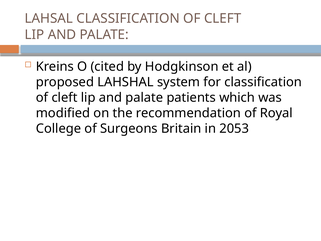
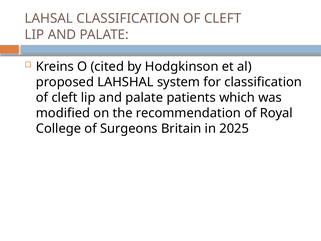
2053: 2053 -> 2025
